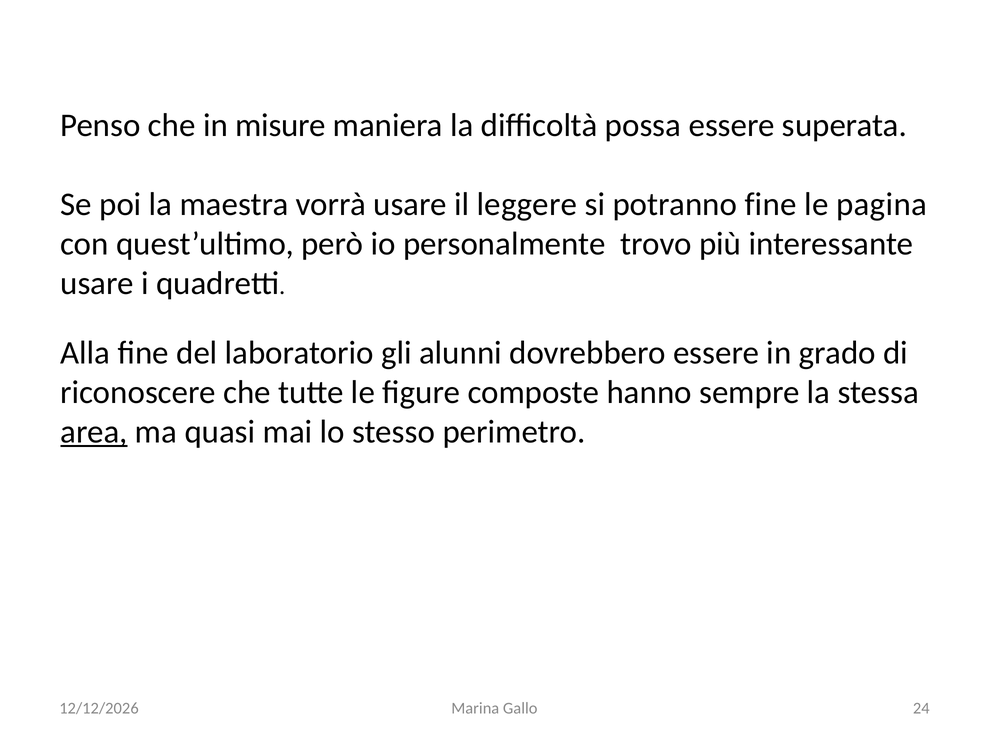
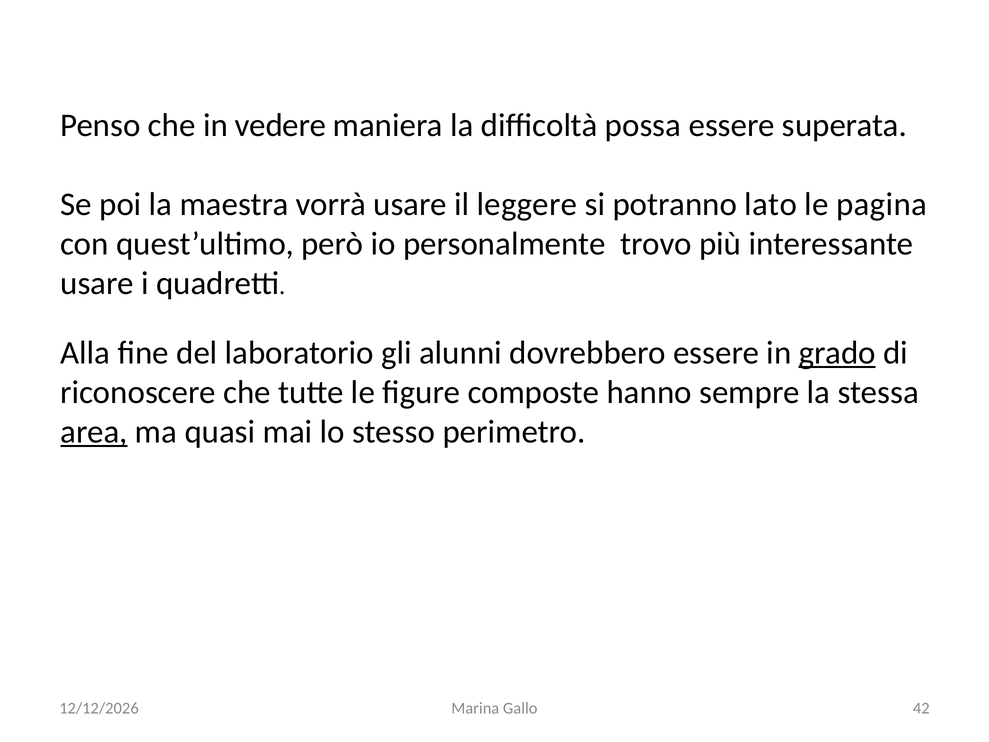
misure: misure -> vedere
potranno fine: fine -> lato
grado underline: none -> present
24: 24 -> 42
